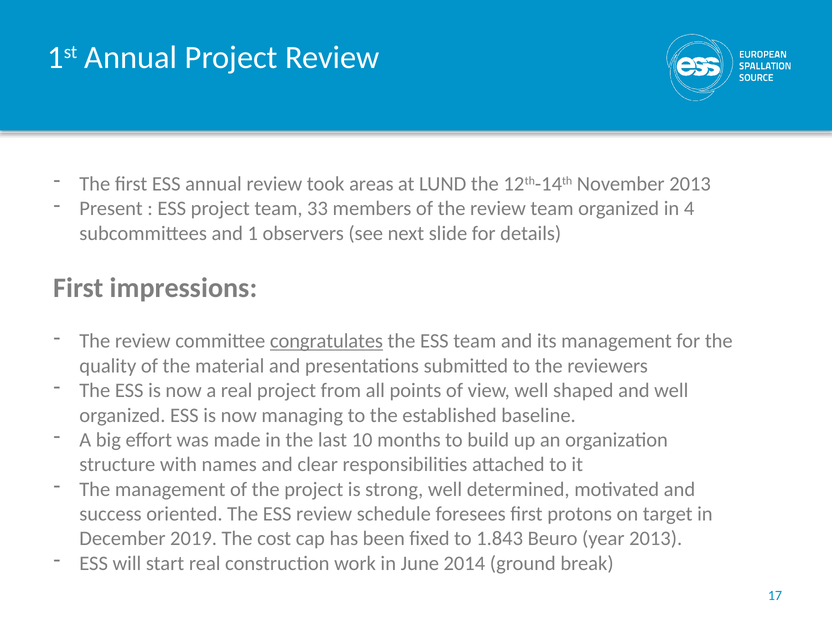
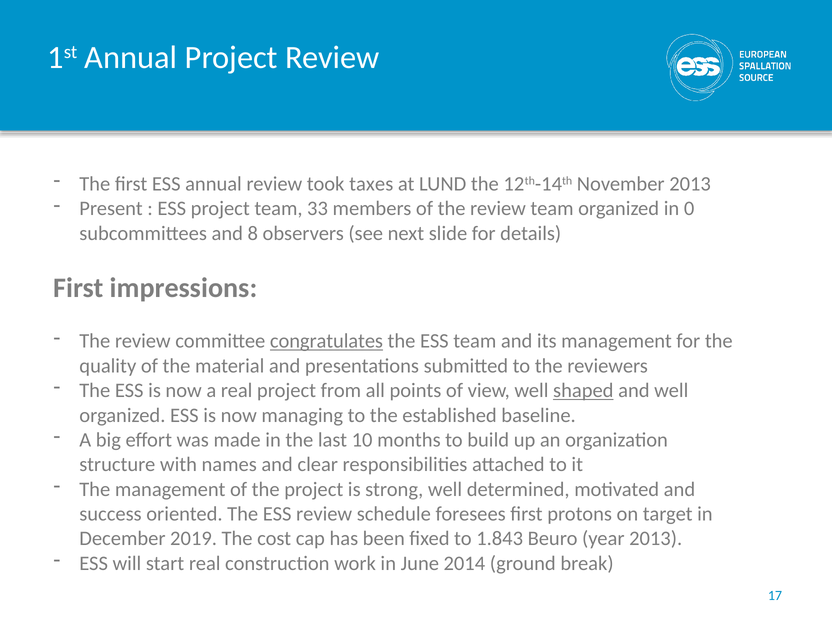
areas: areas -> taxes
4: 4 -> 0
1: 1 -> 8
shaped underline: none -> present
